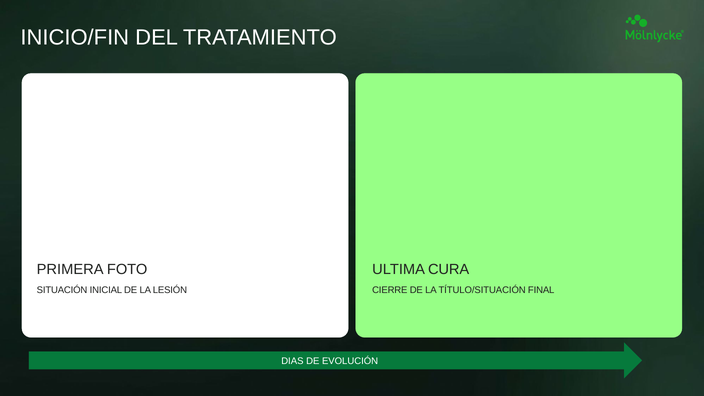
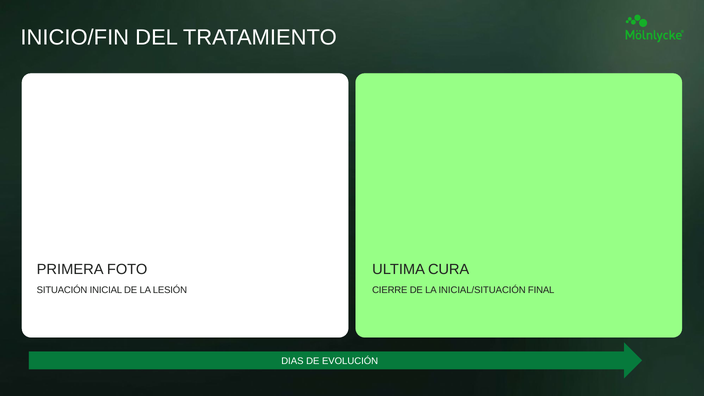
TÍTULO/SITUACIÓN: TÍTULO/SITUACIÓN -> INICIAL/SITUACIÓN
